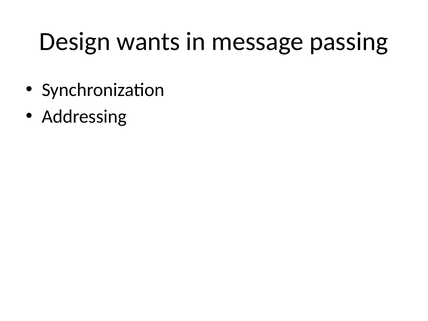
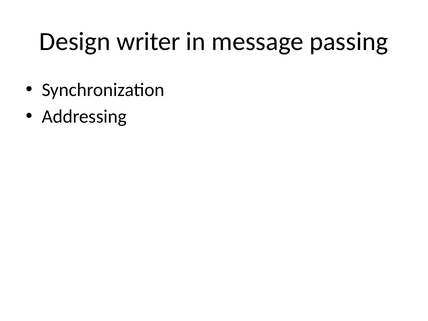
wants: wants -> writer
